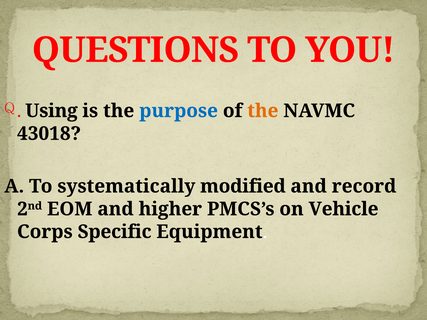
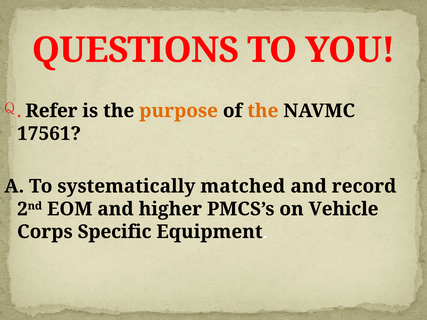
Using: Using -> Refer
purpose colour: blue -> orange
43018: 43018 -> 17561
modified: modified -> matched
